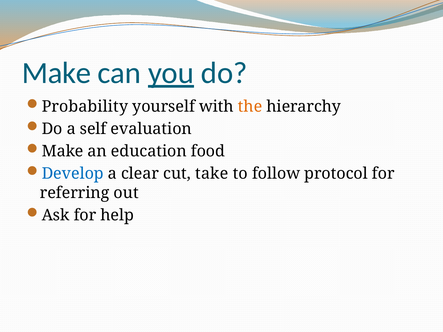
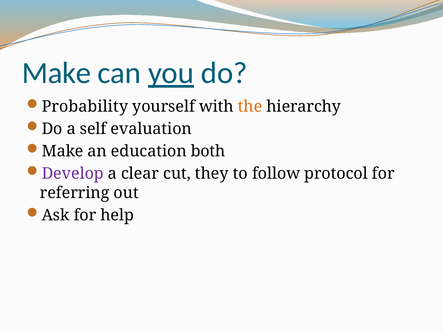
food: food -> both
Develop colour: blue -> purple
take: take -> they
